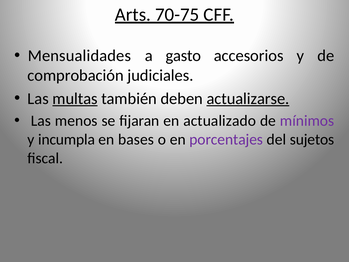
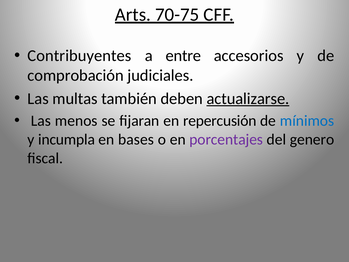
Mensualidades: Mensualidades -> Contribuyentes
gasto: gasto -> entre
multas underline: present -> none
actualizado: actualizado -> repercusión
mínimos colour: purple -> blue
sujetos: sujetos -> genero
